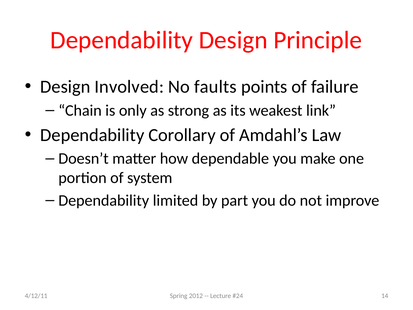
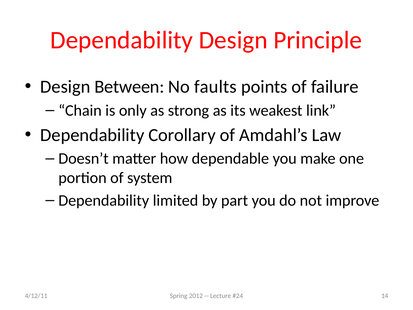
Involved: Involved -> Between
